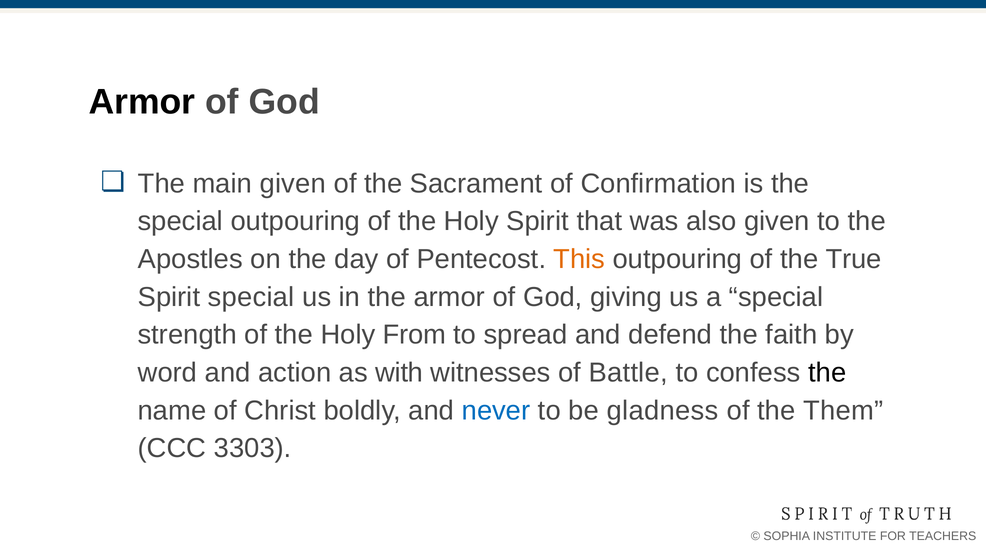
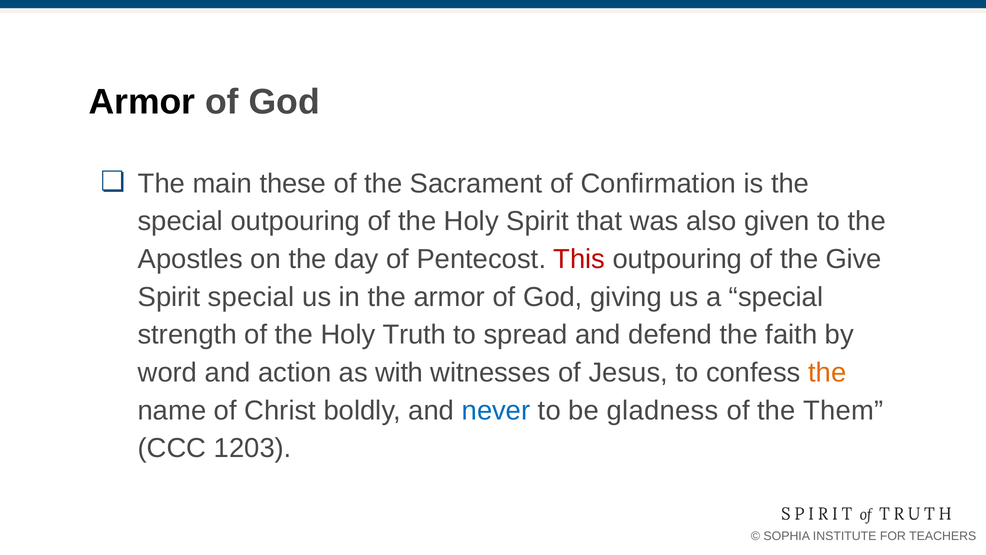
main given: given -> these
This colour: orange -> red
True: True -> Give
From: From -> Truth
Battle: Battle -> Jesus
the at (827, 372) colour: black -> orange
3303: 3303 -> 1203
